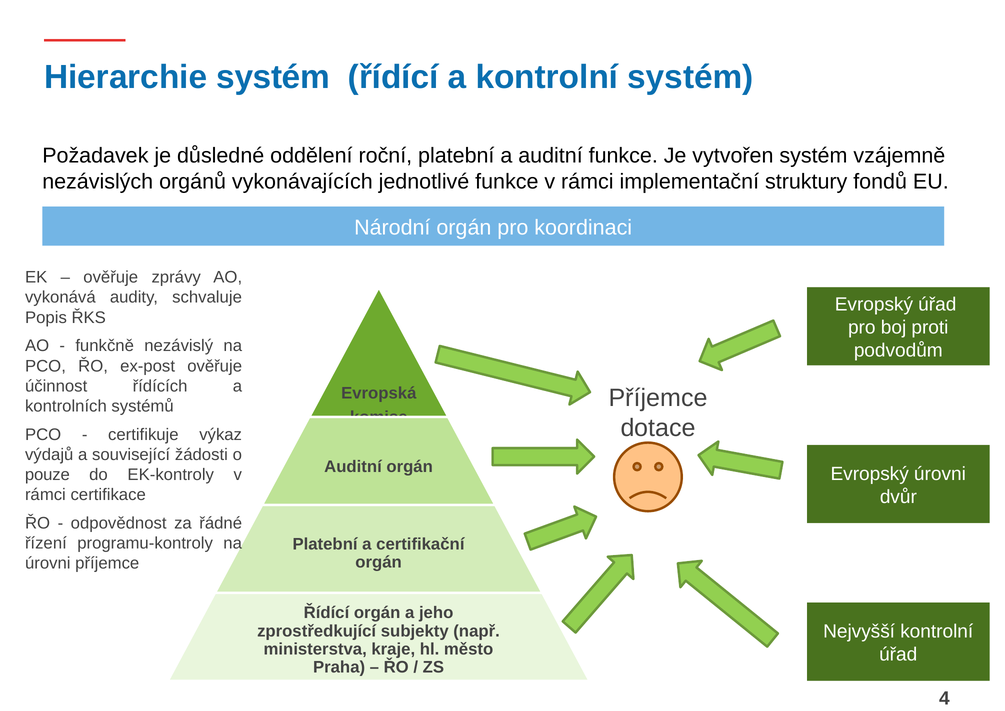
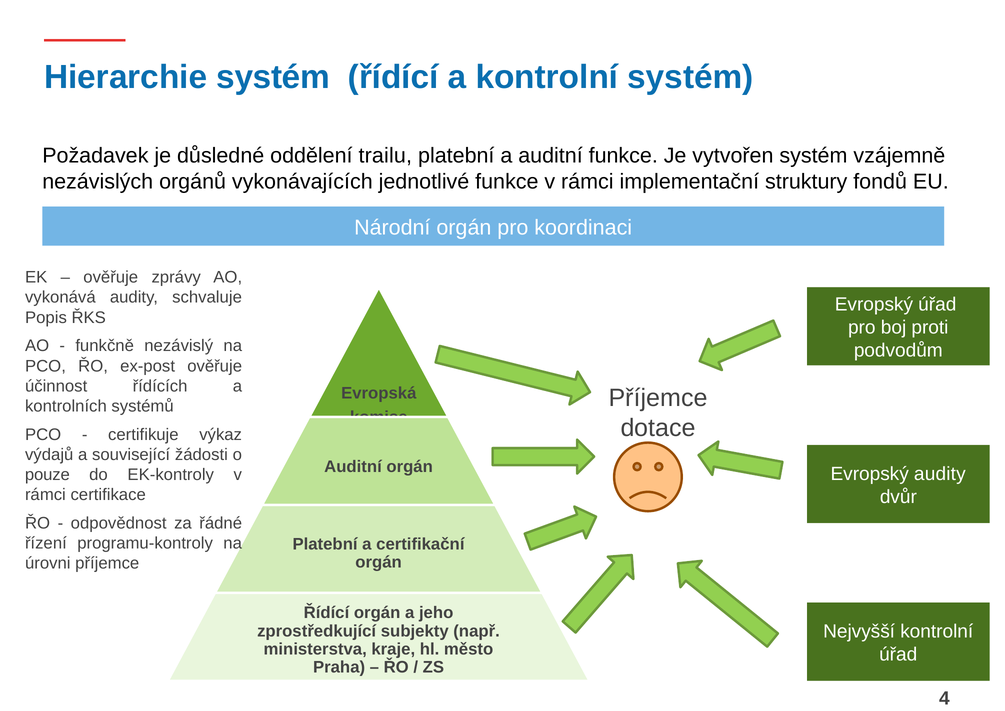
roční: roční -> trailu
Evropský úrovni: úrovni -> audity
